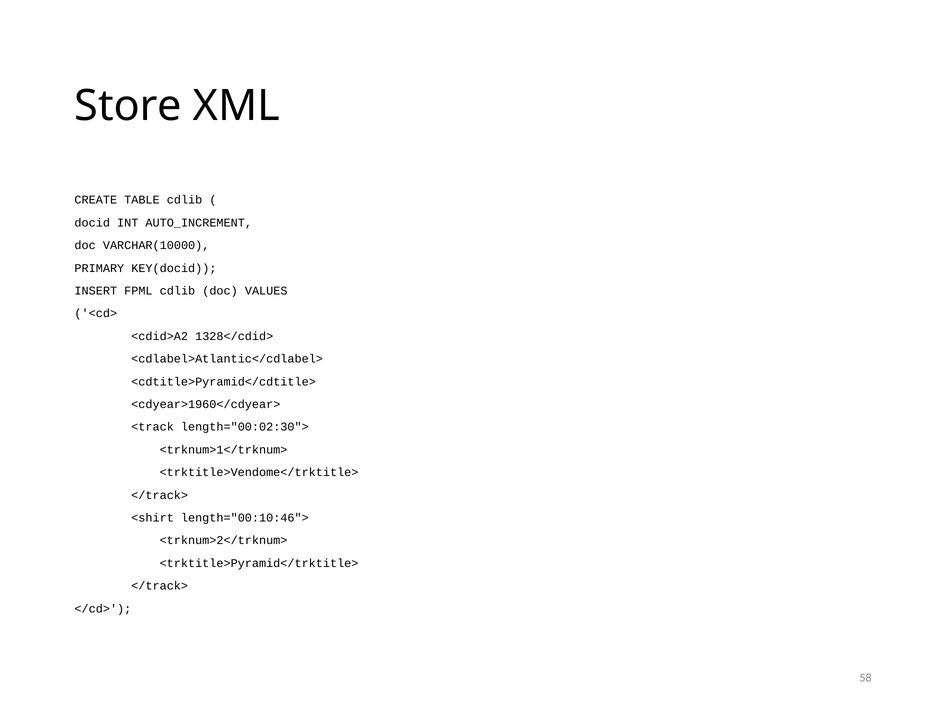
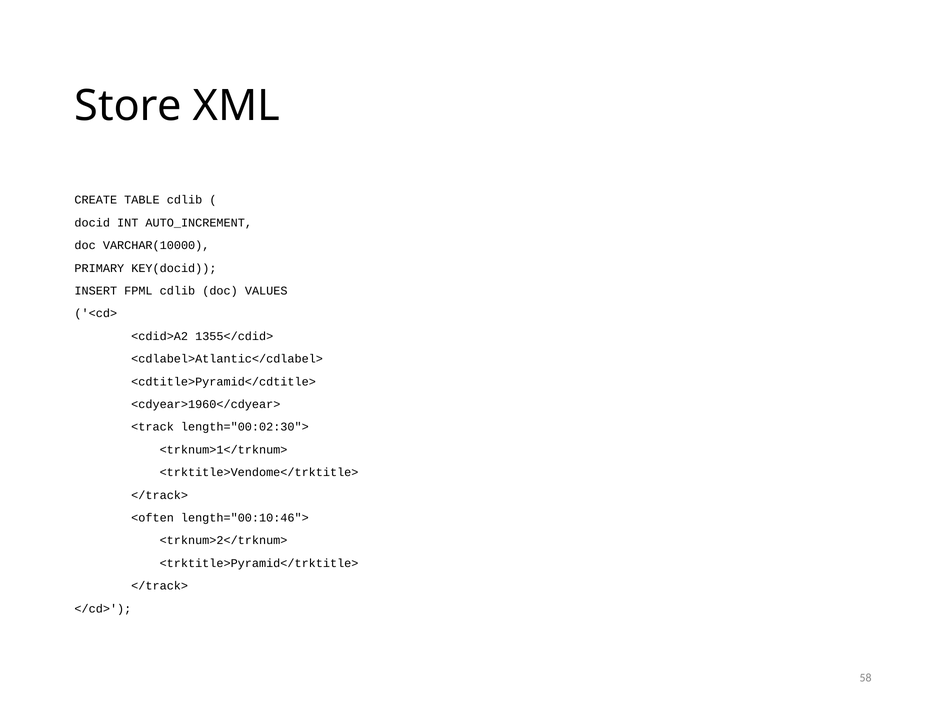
1328</cdid>: 1328</cdid> -> 1355</cdid>
<shirt: <shirt -> <often
